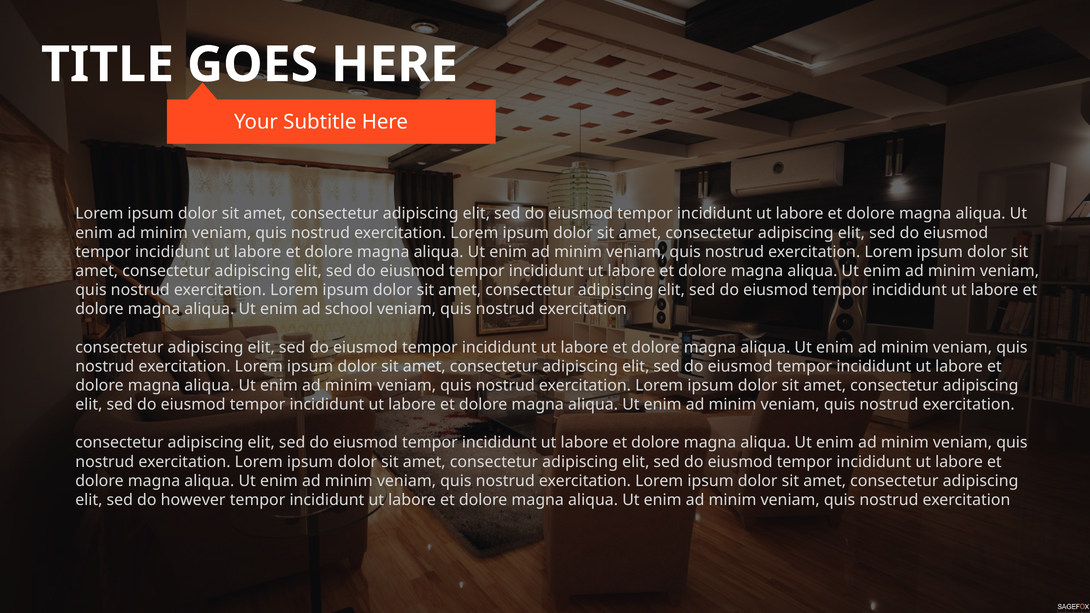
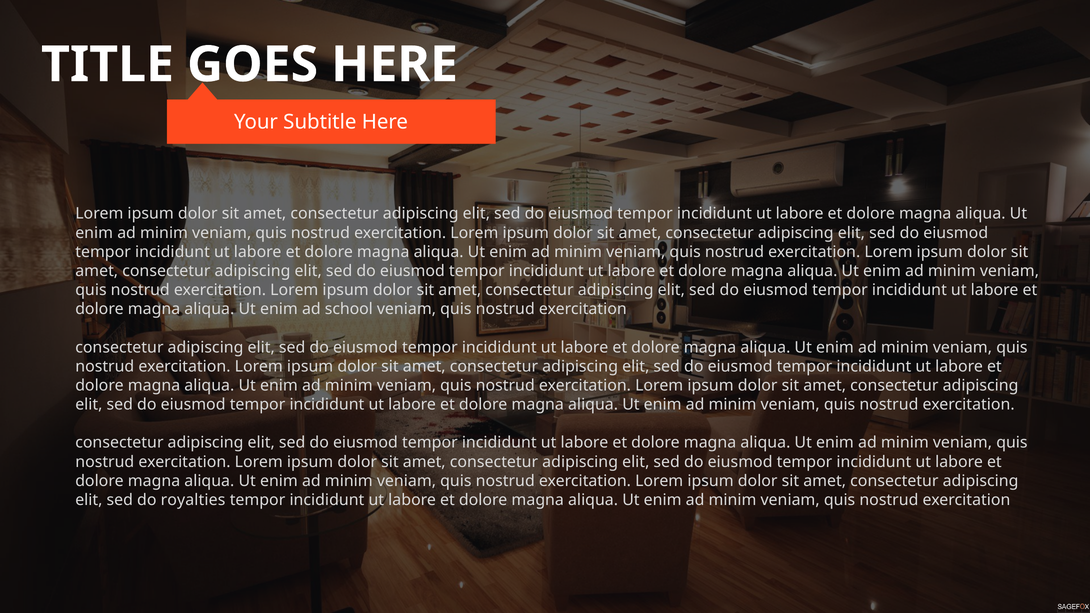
however: however -> royalties
